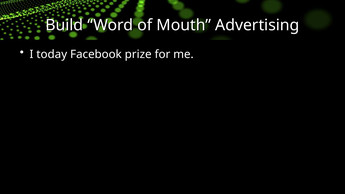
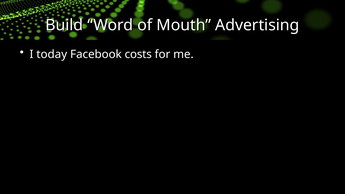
prize: prize -> costs
